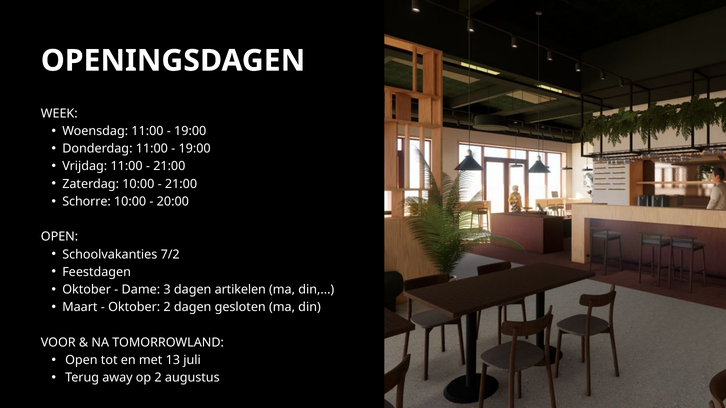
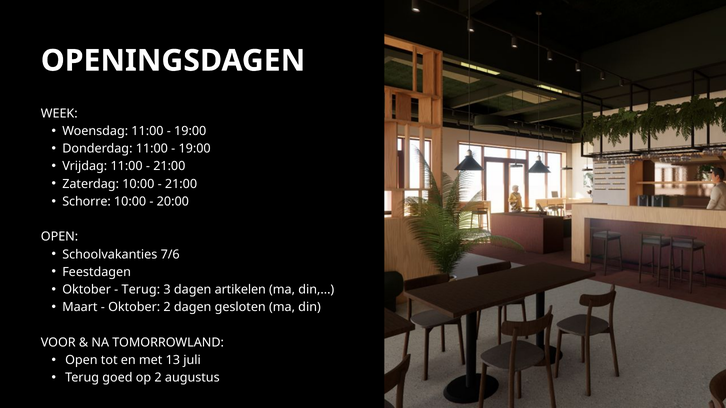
7/2: 7/2 -> 7/6
Dame at (141, 290): Dame -> Terug
away: away -> goed
